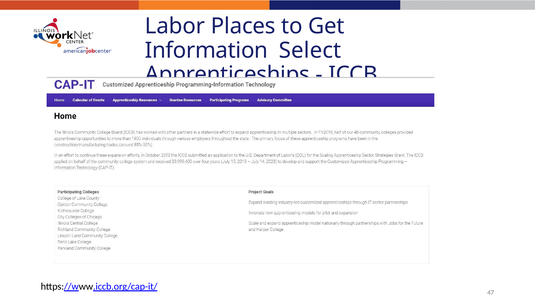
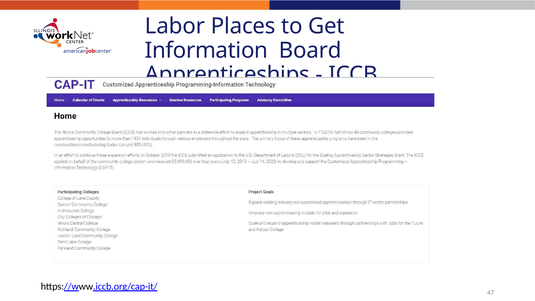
Select: Select -> Board
